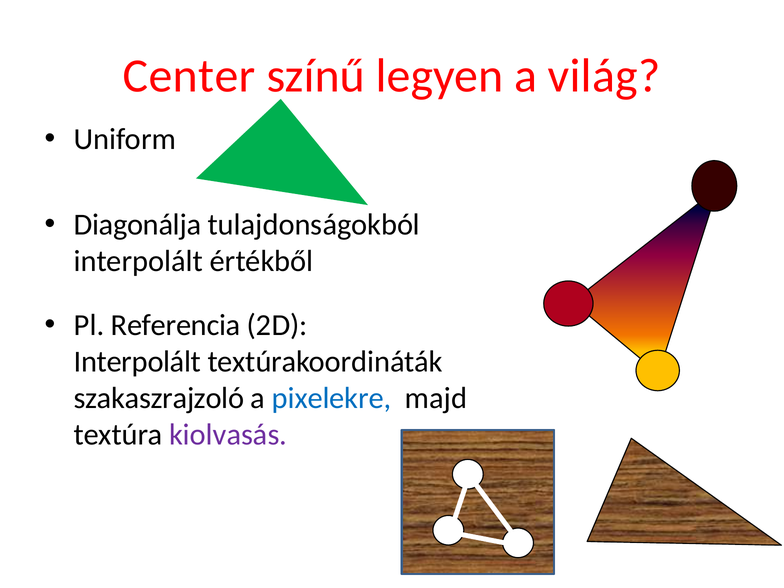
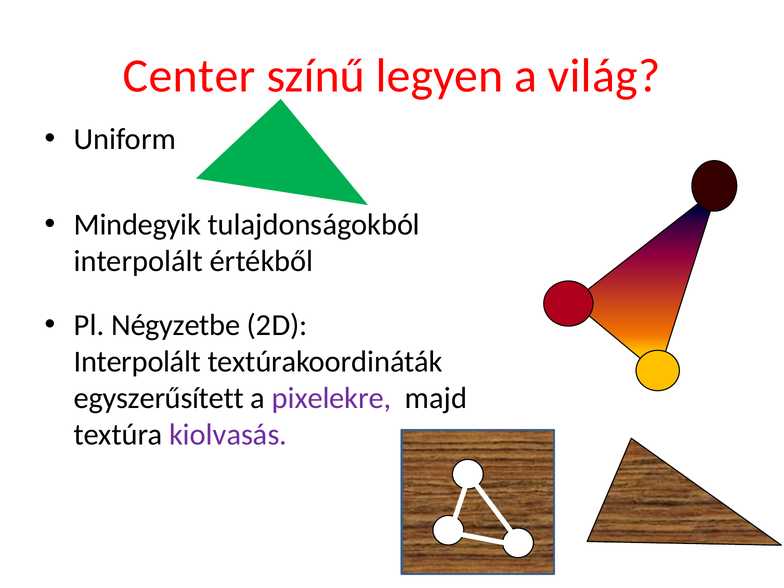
Diagonálja: Diagonálja -> Mindegyik
Referencia: Referencia -> Négyzetbe
szakaszrajzoló: szakaszrajzoló -> egyszerűsített
pixelekre colour: blue -> purple
